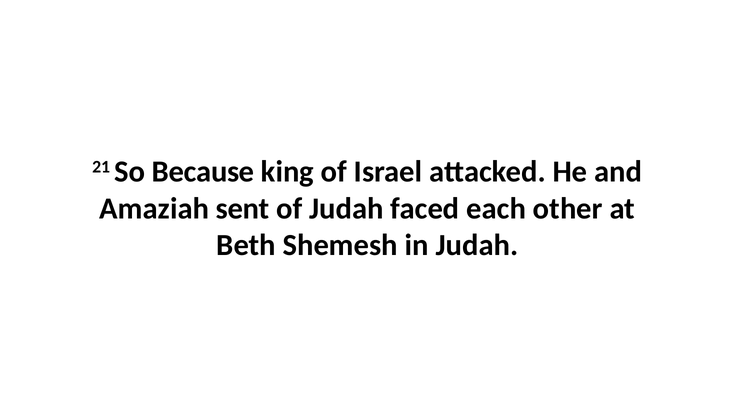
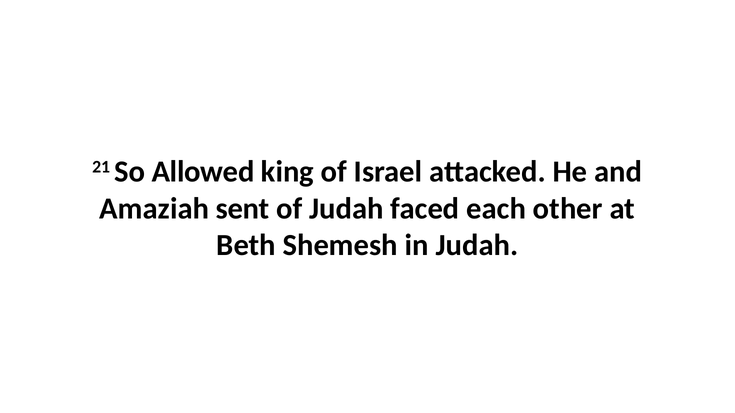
Because: Because -> Allowed
